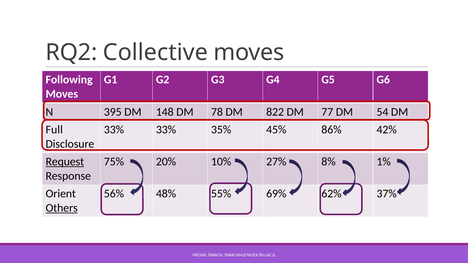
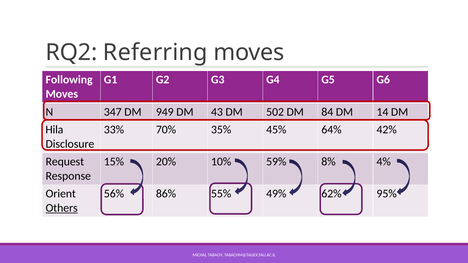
Collective: Collective -> Referring
395: 395 -> 347
148: 148 -> 949
78: 78 -> 43
822: 822 -> 502
77: 77 -> 84
54: 54 -> 14
Full: Full -> Hila
33% 33%: 33% -> 70%
86%: 86% -> 64%
Request underline: present -> none
75%: 75% -> 15%
27%: 27% -> 59%
1%: 1% -> 4%
48%: 48% -> 86%
69%: 69% -> 49%
37%: 37% -> 95%
